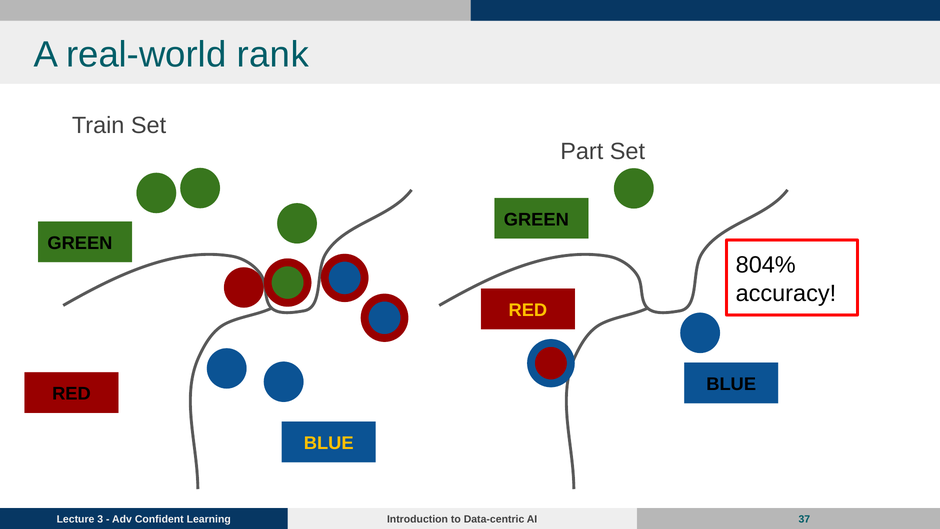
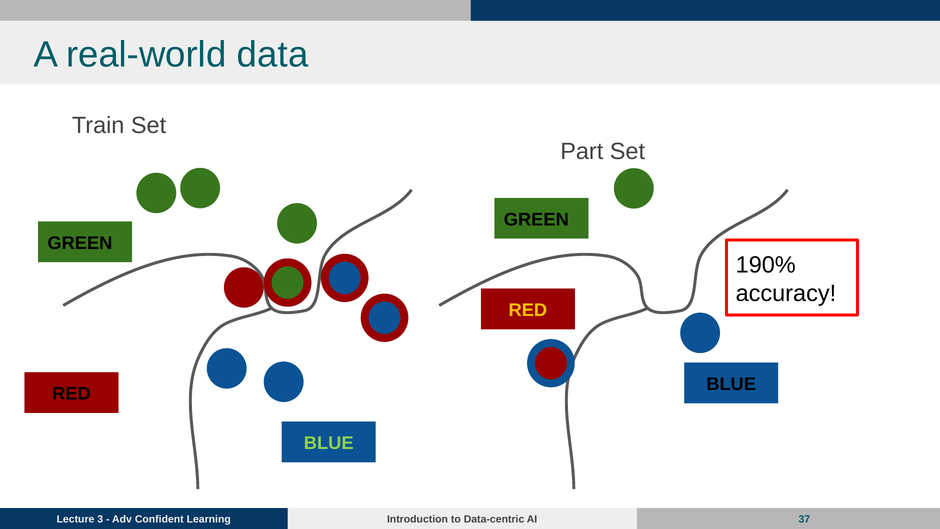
rank: rank -> data
804%: 804% -> 190%
BLUE at (329, 443) colour: yellow -> light green
